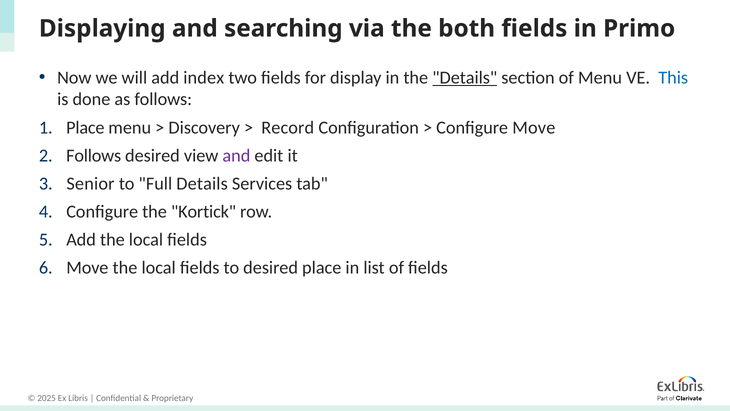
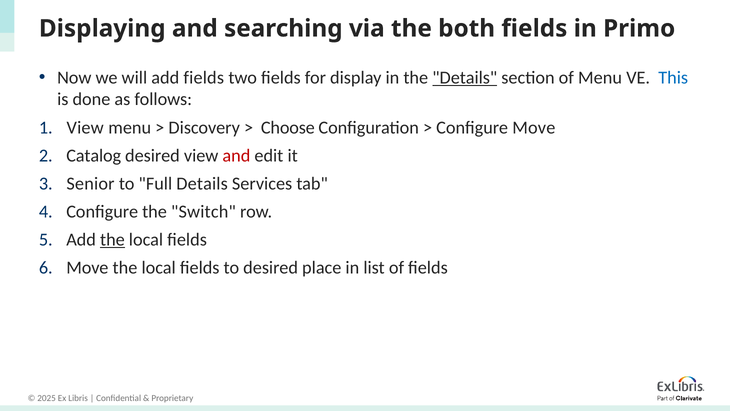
add index: index -> fields
Place at (85, 127): Place -> View
Record: Record -> Choose
Follows at (94, 155): Follows -> Catalog
and at (236, 155) colour: purple -> red
Kortick: Kortick -> Switch
the at (112, 239) underline: none -> present
